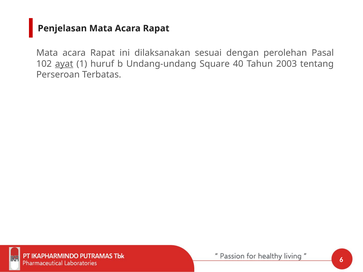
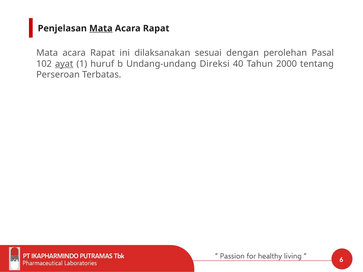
Mata at (101, 28) underline: none -> present
Square: Square -> Direksi
2003: 2003 -> 2000
